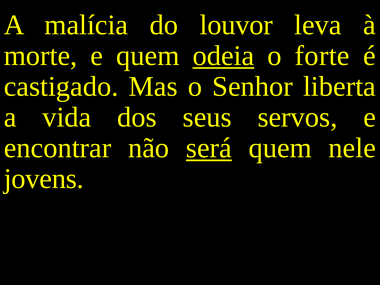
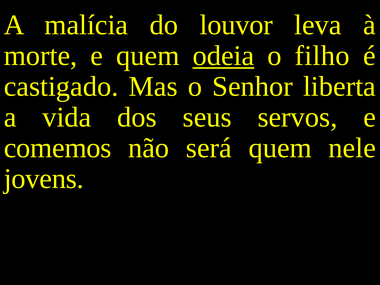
forte: forte -> filho
encontrar: encontrar -> comemos
será underline: present -> none
